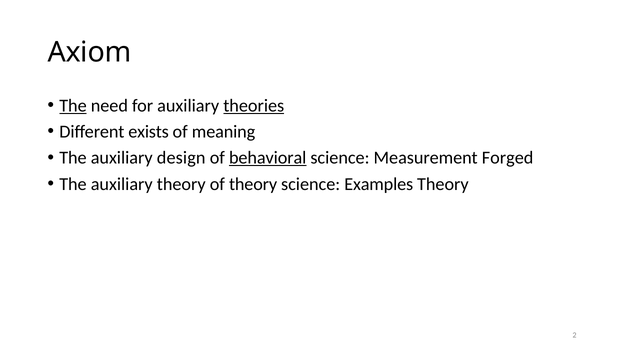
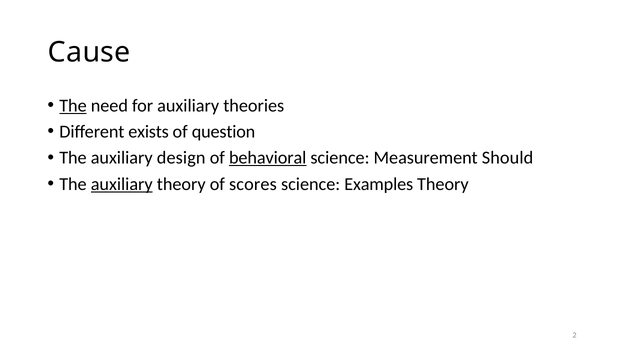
Axiom: Axiom -> Cause
theories underline: present -> none
meaning: meaning -> question
Forged: Forged -> Should
auxiliary at (122, 184) underline: none -> present
of theory: theory -> scores
